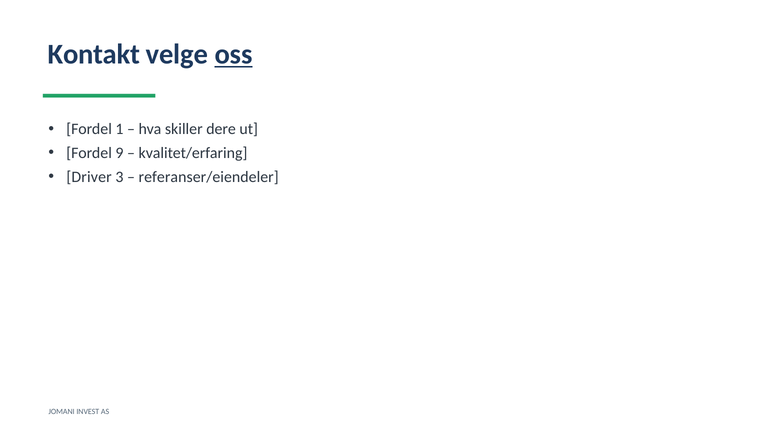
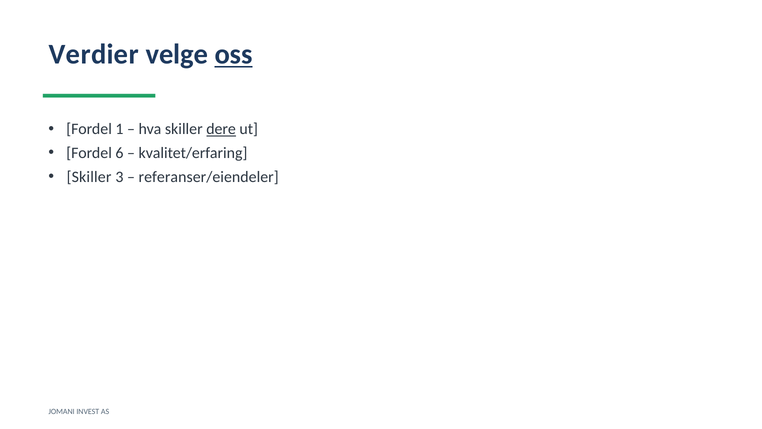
Kontakt: Kontakt -> Verdier
dere underline: none -> present
9: 9 -> 6
Driver at (89, 177): Driver -> Skiller
